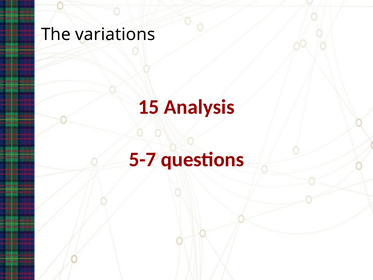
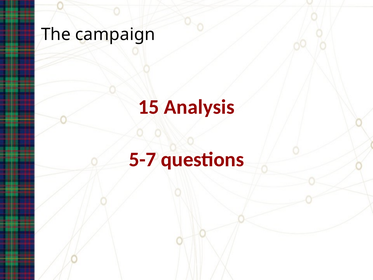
variations: variations -> campaign
